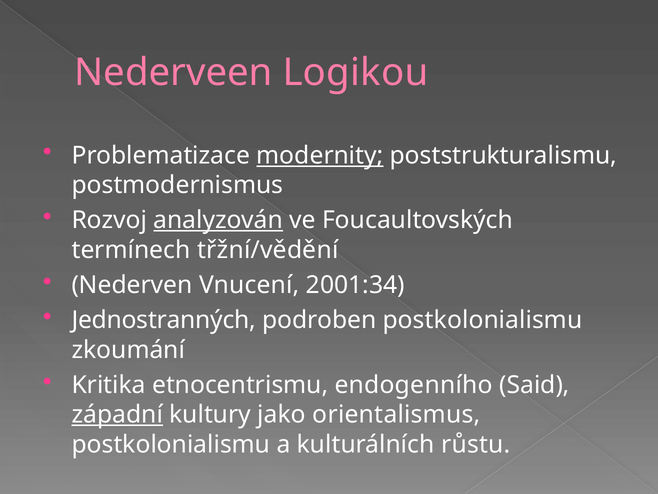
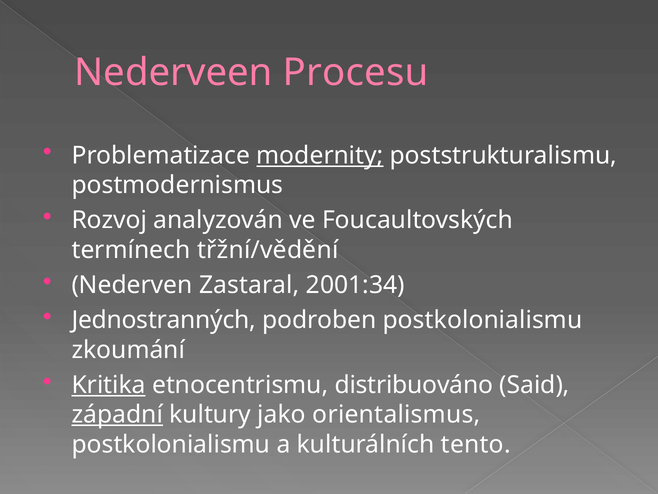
Logikou: Logikou -> Procesu
analyzován underline: present -> none
Vnucení: Vnucení -> Zastaral
Kritika underline: none -> present
endogenního: endogenního -> distribuováno
růstu: růstu -> tento
